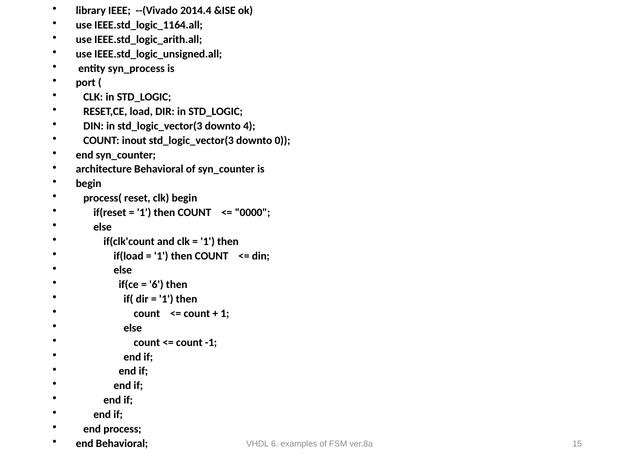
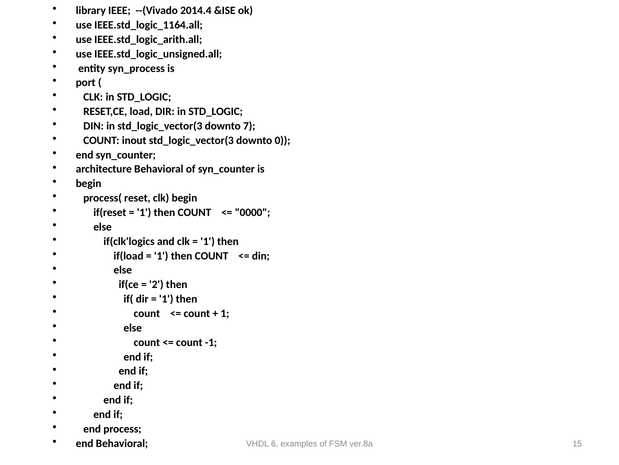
4: 4 -> 7
if(clk'count: if(clk'count -> if(clk'logics
6 at (156, 284): 6 -> 2
